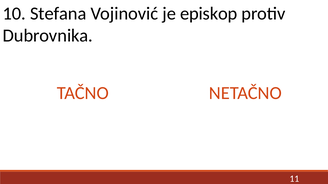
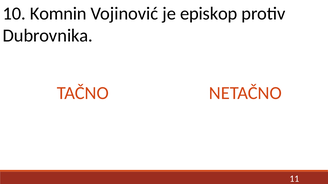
Stefana: Stefana -> Komnin
